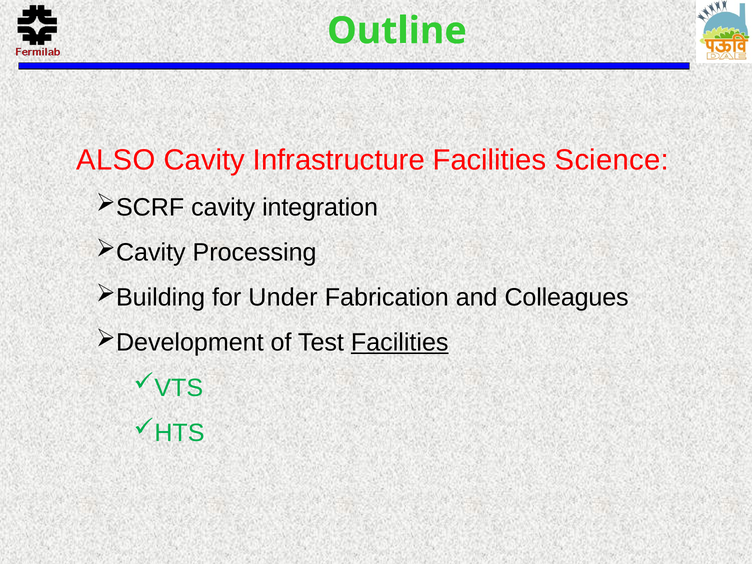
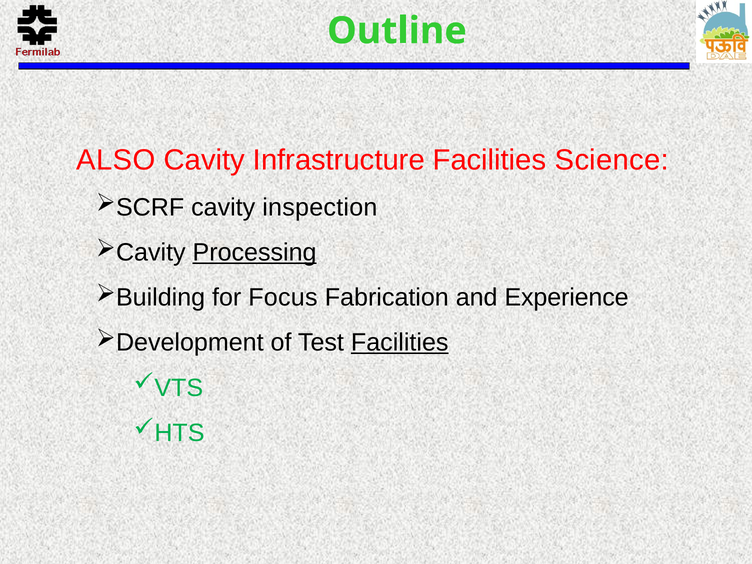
integration: integration -> inspection
Processing underline: none -> present
Under: Under -> Focus
Colleagues: Colleagues -> Experience
